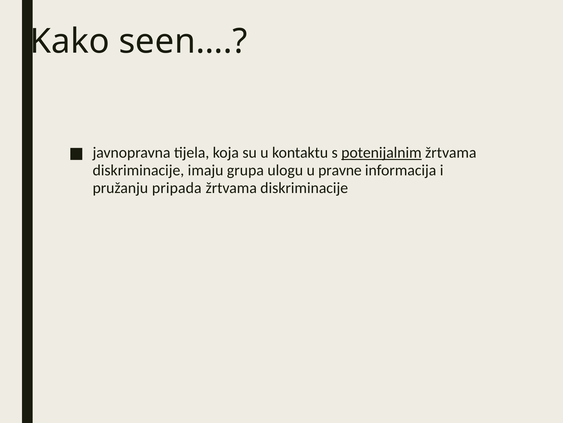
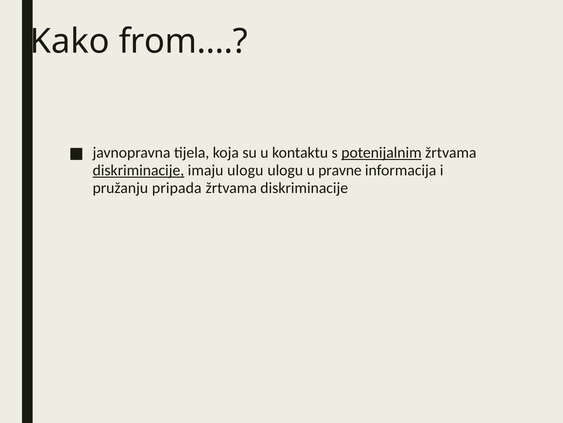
seen…: seen… -> from…
diskriminacije at (138, 170) underline: none -> present
imaju grupa: grupa -> ulogu
